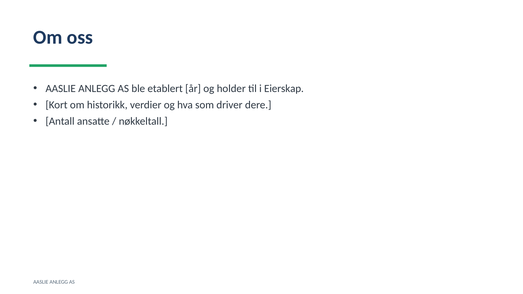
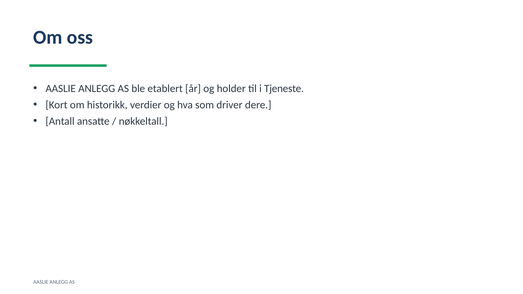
Eierskap: Eierskap -> Tjeneste
